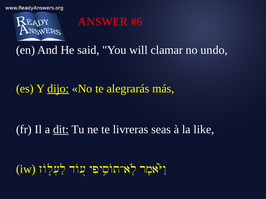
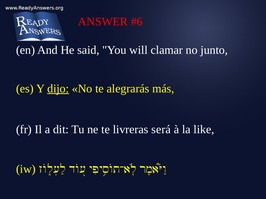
undo: undo -> junto
dit underline: present -> none
seas: seas -> será
